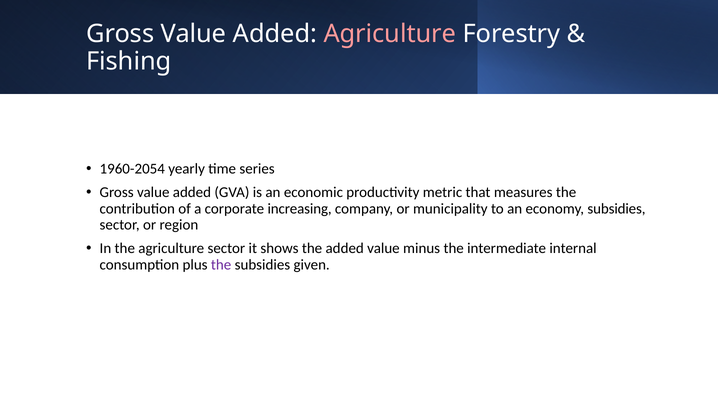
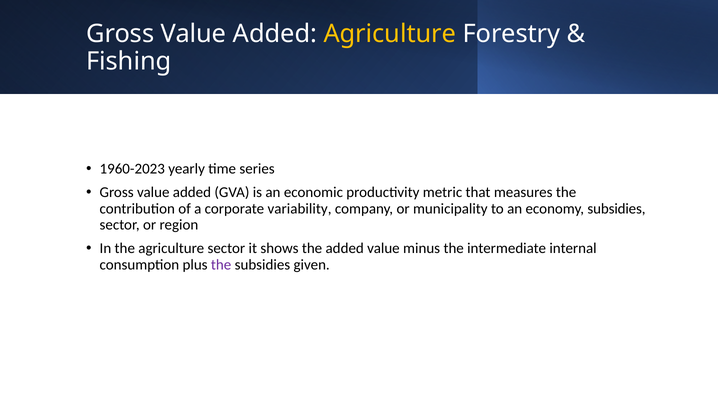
Agriculture at (390, 34) colour: pink -> yellow
1960-2054: 1960-2054 -> 1960-2023
increasing: increasing -> variability
